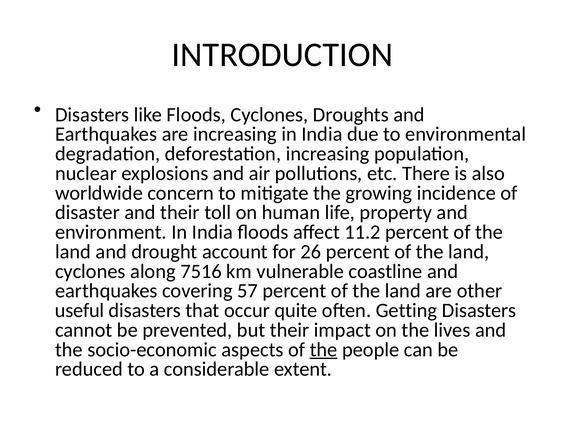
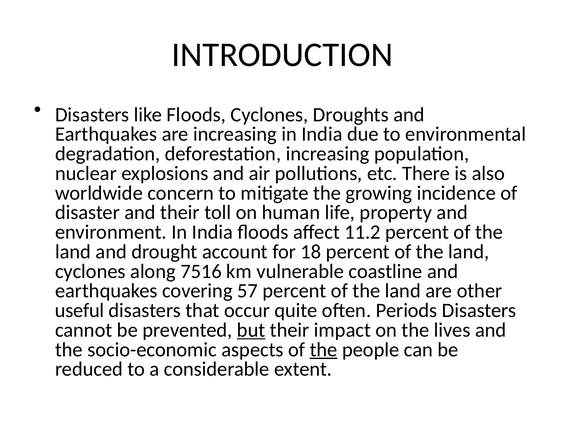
26: 26 -> 18
Getting: Getting -> Periods
but underline: none -> present
